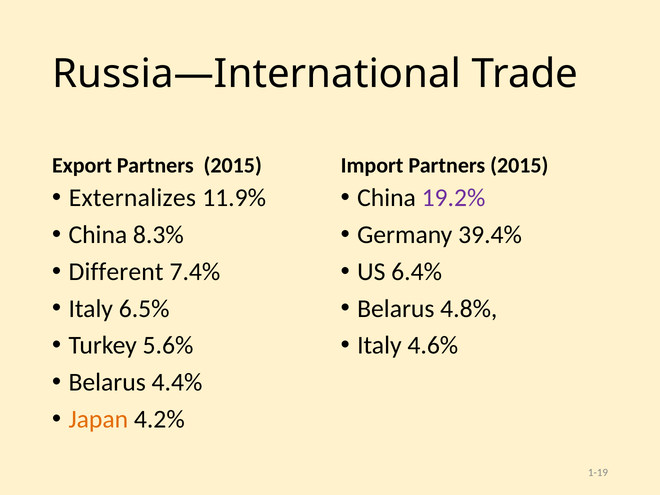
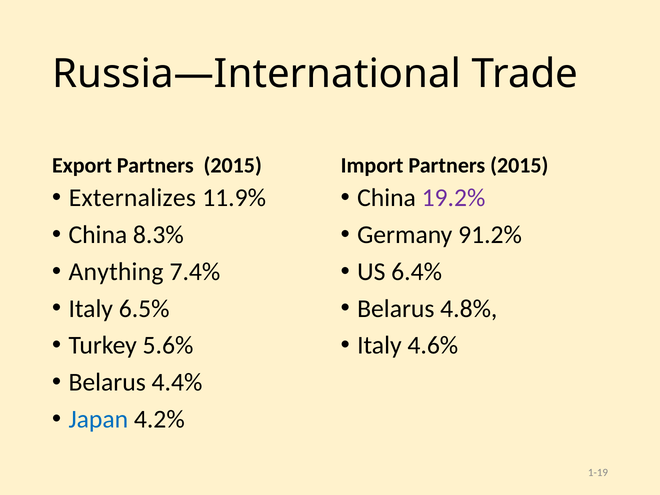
39.4%: 39.4% -> 91.2%
Different: Different -> Anything
Japan colour: orange -> blue
